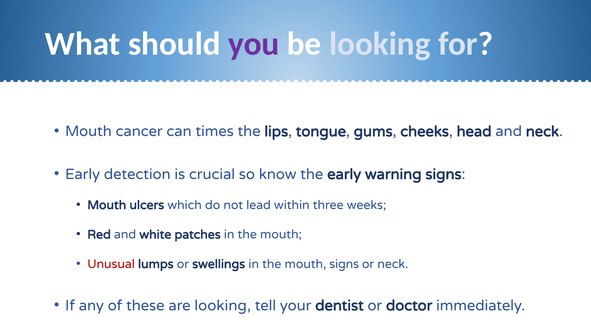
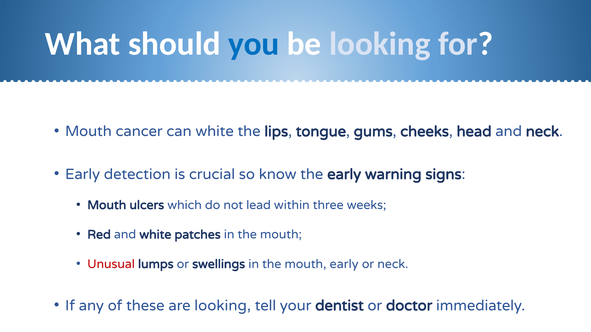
you colour: purple -> blue
can times: times -> white
mouth signs: signs -> early
